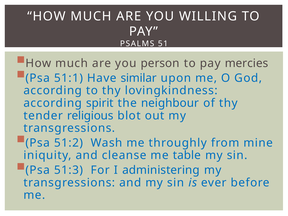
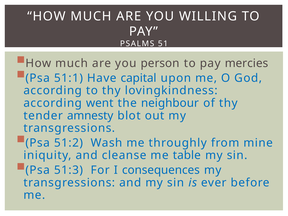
similar: similar -> capital
spirit: spirit -> went
religious: religious -> amnesty
administering: administering -> consequences
